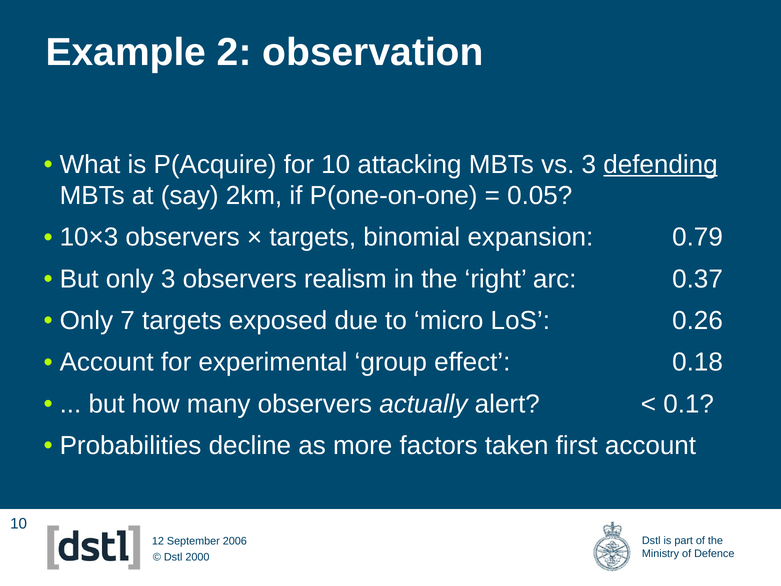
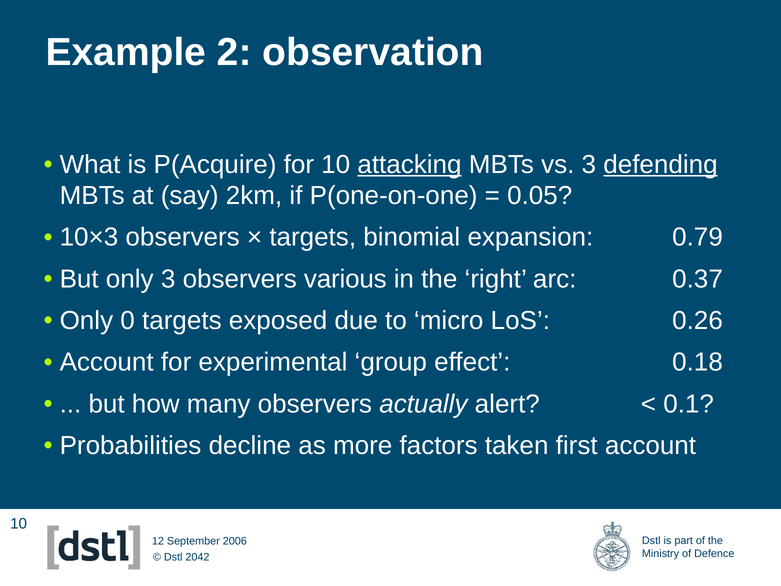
attacking underline: none -> present
realism: realism -> various
7: 7 -> 0
2000: 2000 -> 2042
